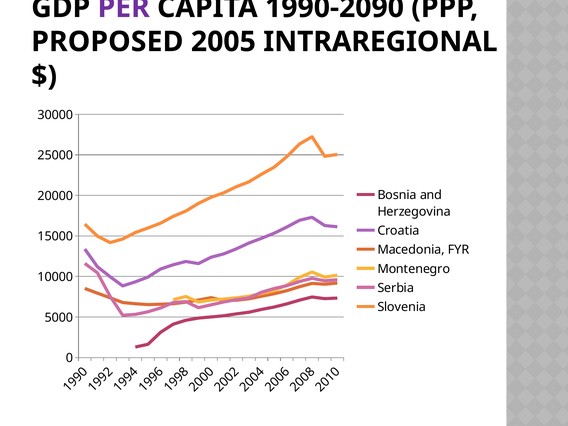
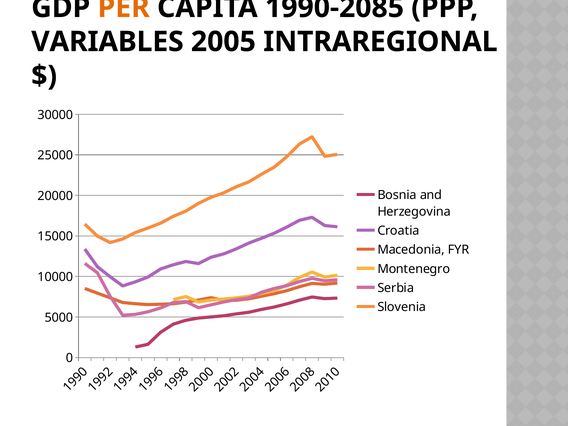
PER colour: purple -> orange
1990-2090: 1990-2090 -> 1990-2085
PROPOSED: PROPOSED -> VARIABLES
